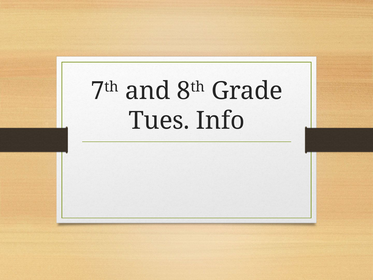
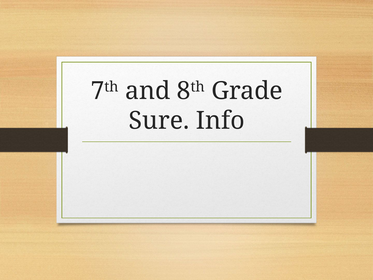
Tues: Tues -> Sure
